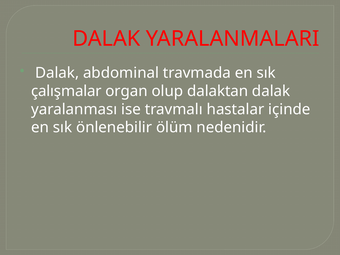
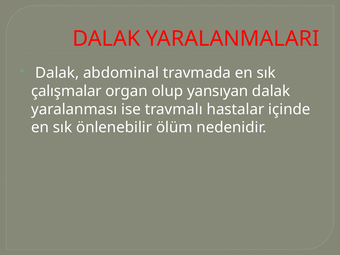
dalaktan: dalaktan -> yansıyan
